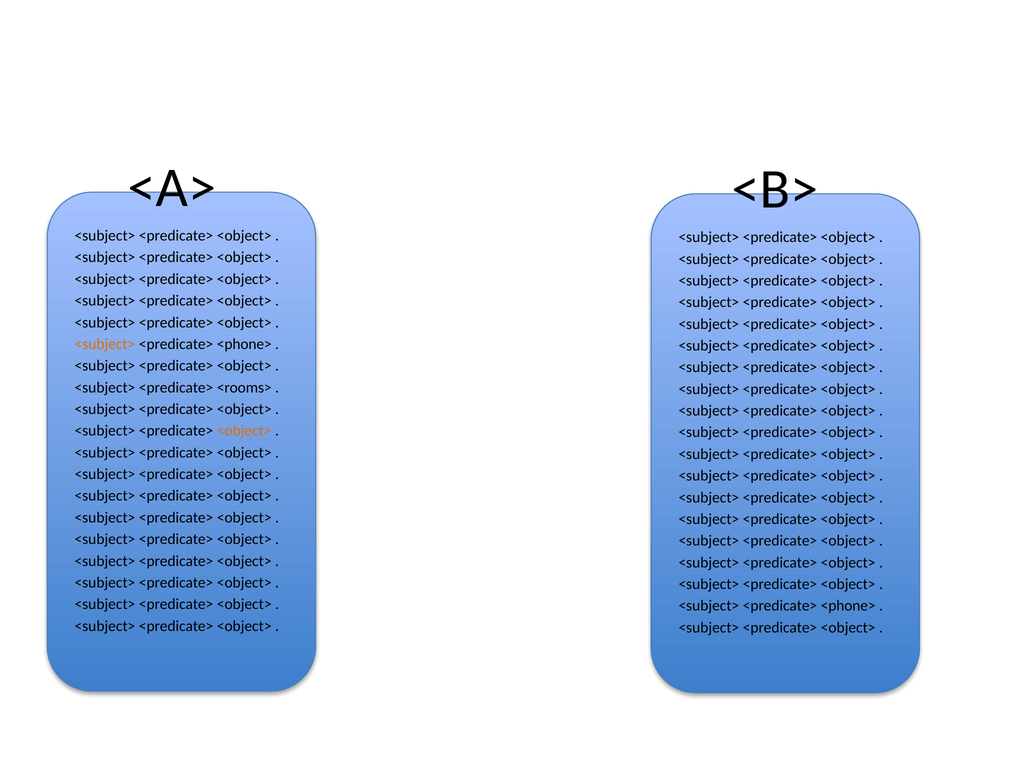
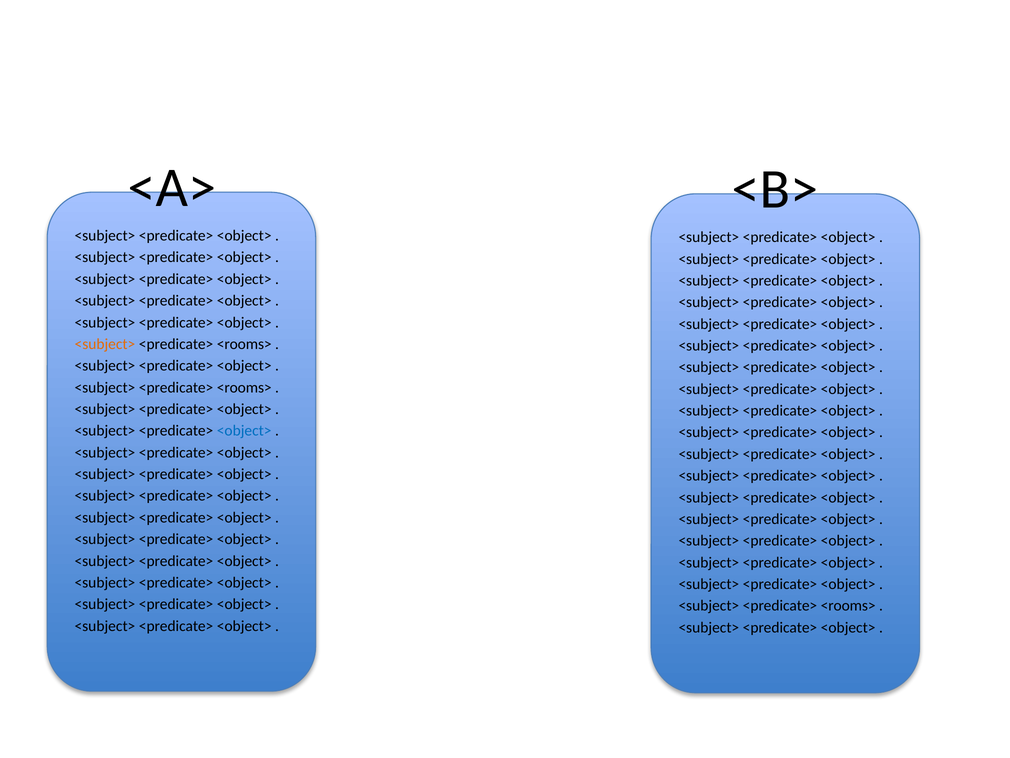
<phone> at (244, 344): <phone> -> <rooms>
<object> at (244, 431) colour: orange -> blue
<phone> at (848, 605): <phone> -> <rooms>
